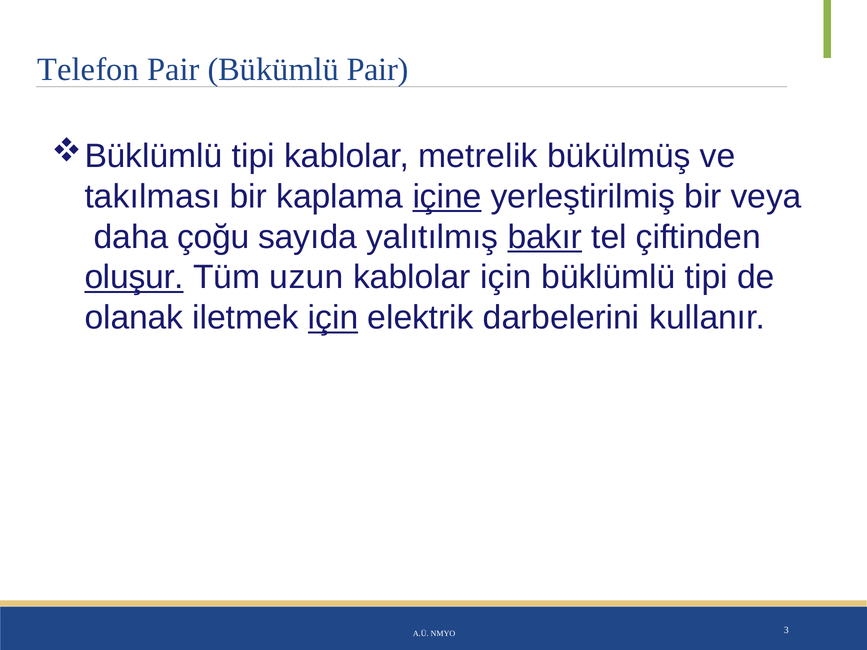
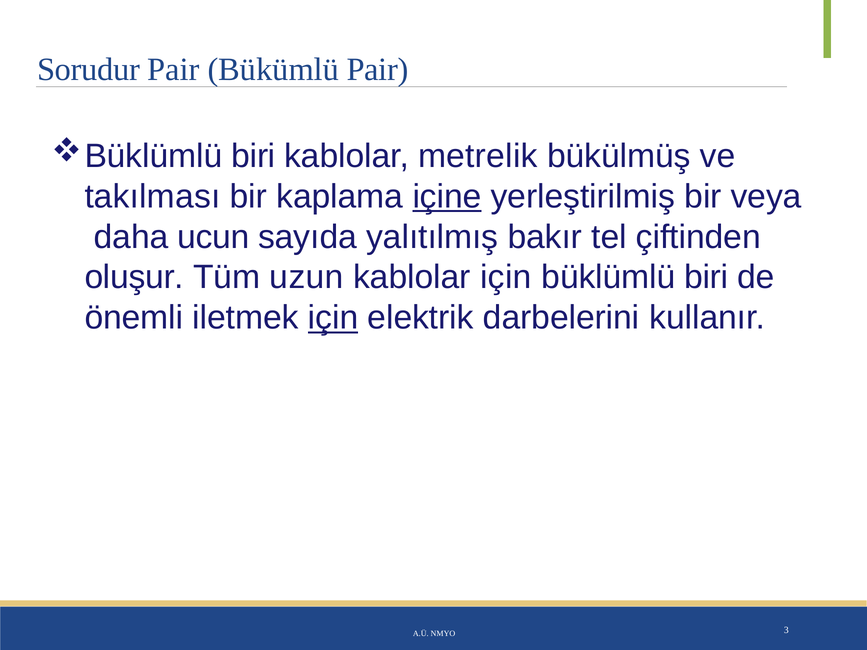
Telefon: Telefon -> Sorudur
tipi at (253, 156): tipi -> biri
çoğu: çoğu -> ucun
bakır underline: present -> none
oluşur underline: present -> none
büklümlü tipi: tipi -> biri
olanak: olanak -> önemli
